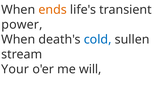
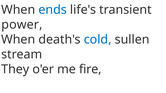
ends colour: orange -> blue
Your: Your -> They
will: will -> fire
